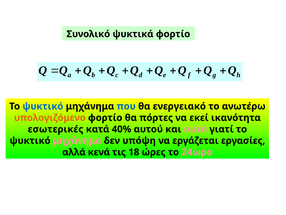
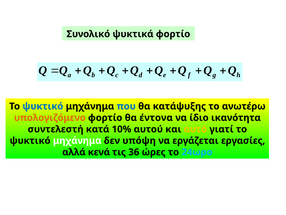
ενεργειακό: ενεργειακό -> κατάψυξης
πόρτες: πόρτες -> έντονα
εκεί: εκεί -> ίδιο
εσωτερικές: εσωτερικές -> συντελεστή
40%: 40% -> 10%
αυτό colour: pink -> yellow
μηχάνημα at (77, 140) colour: pink -> white
18: 18 -> 36
24ωρο colour: pink -> light blue
